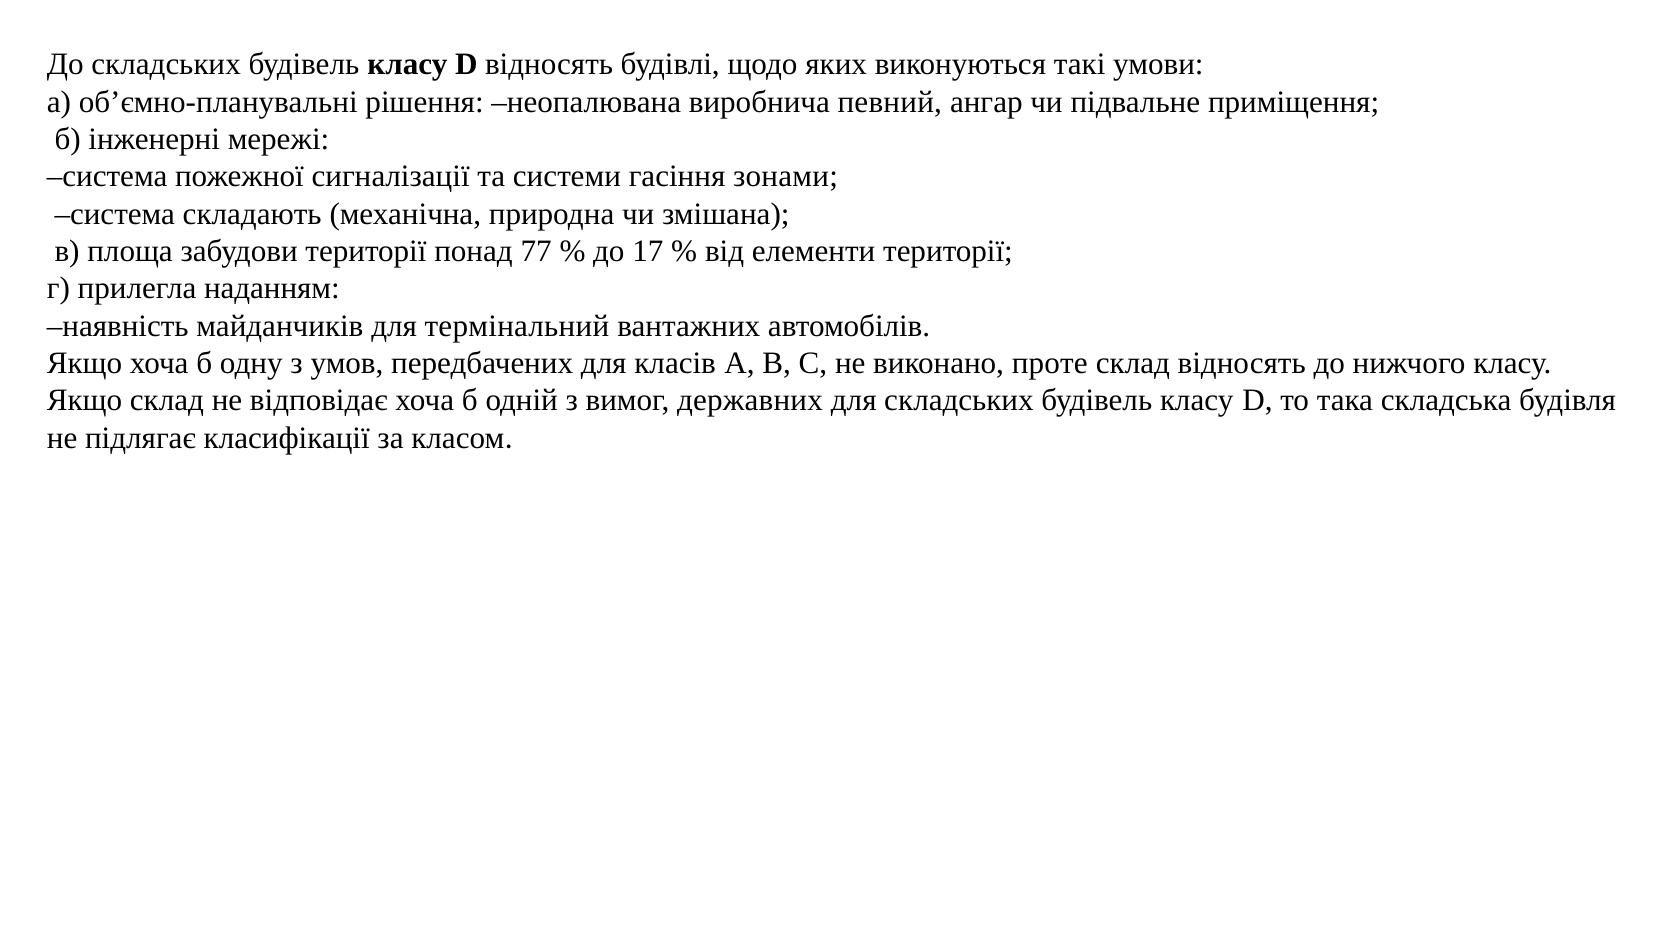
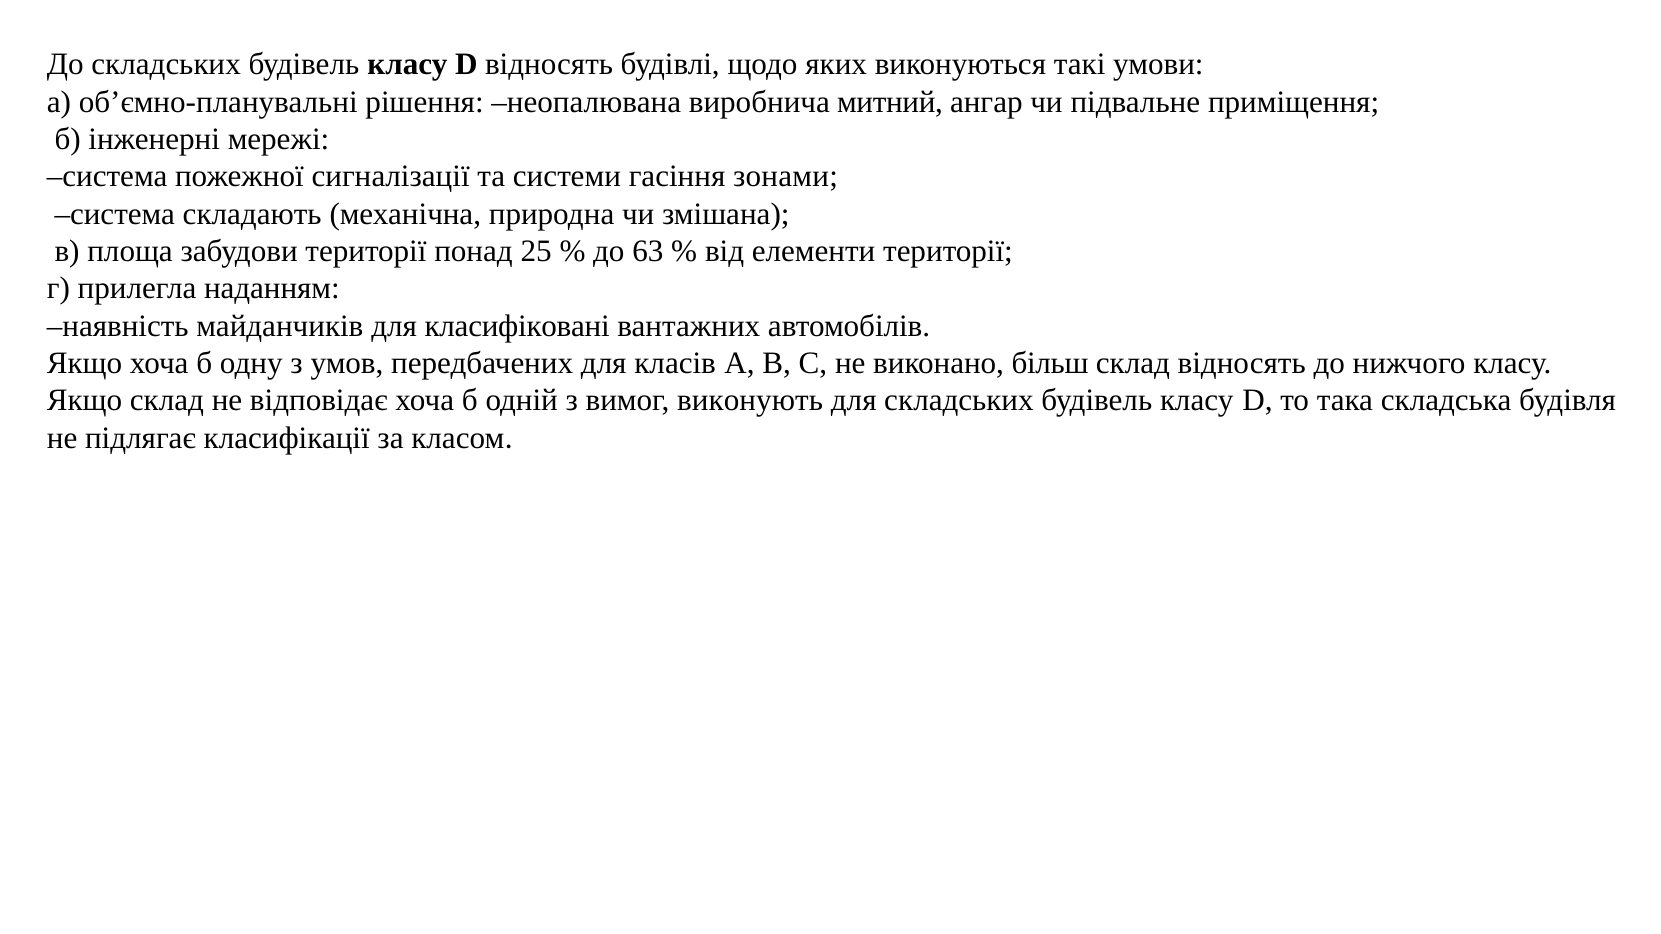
певний: певний -> митний
77: 77 -> 25
17: 17 -> 63
термінальний: термінальний -> класифіковані
проте: проте -> більш
державних: державних -> виконують
